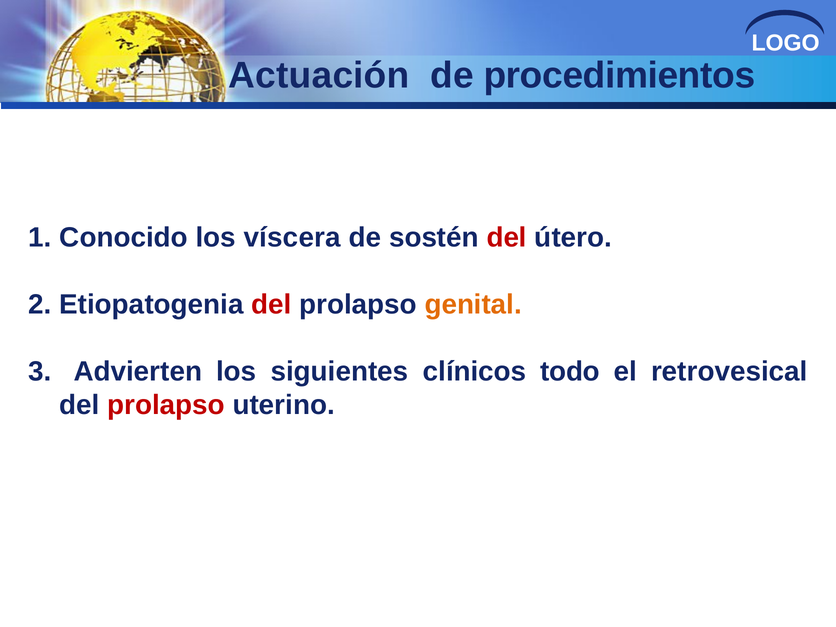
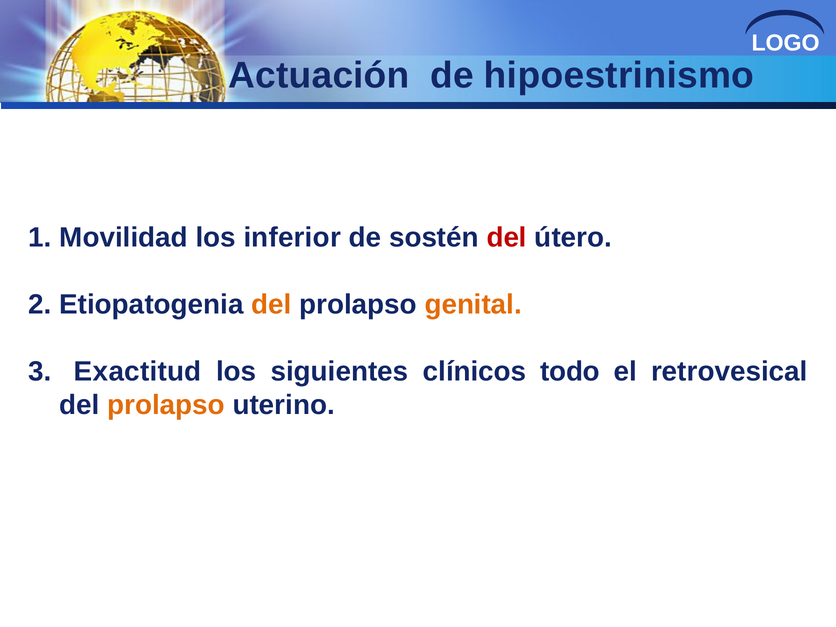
procedimientos: procedimientos -> hipoestrinismo
Conocido: Conocido -> Movilidad
víscera: víscera -> inferior
del at (271, 304) colour: red -> orange
Advierten: Advierten -> Exactitud
prolapso at (166, 405) colour: red -> orange
